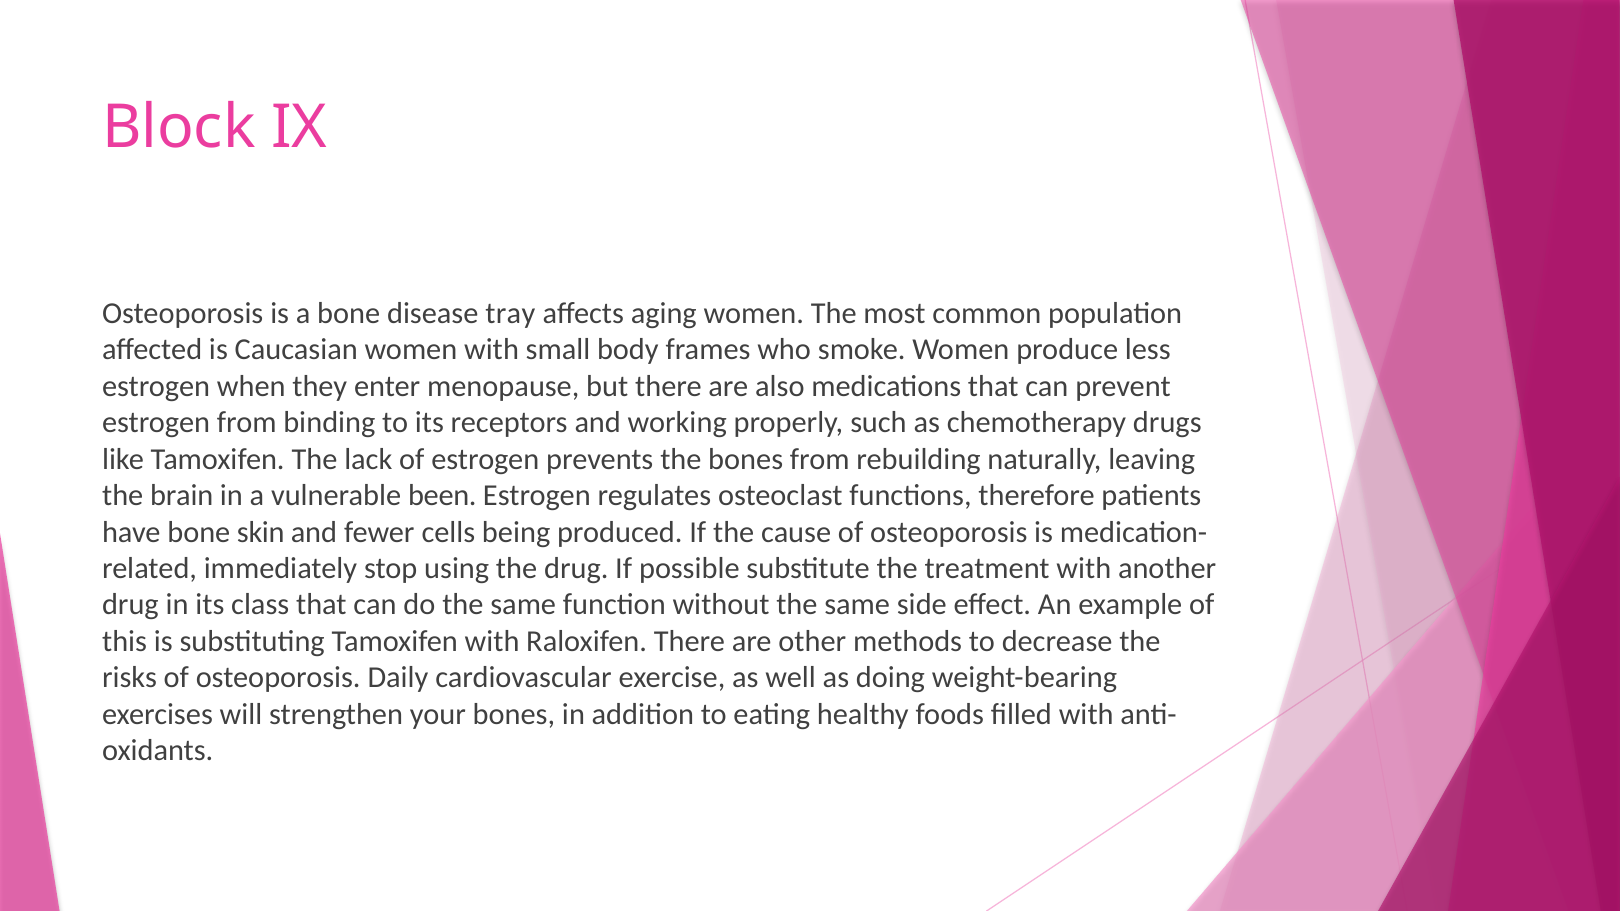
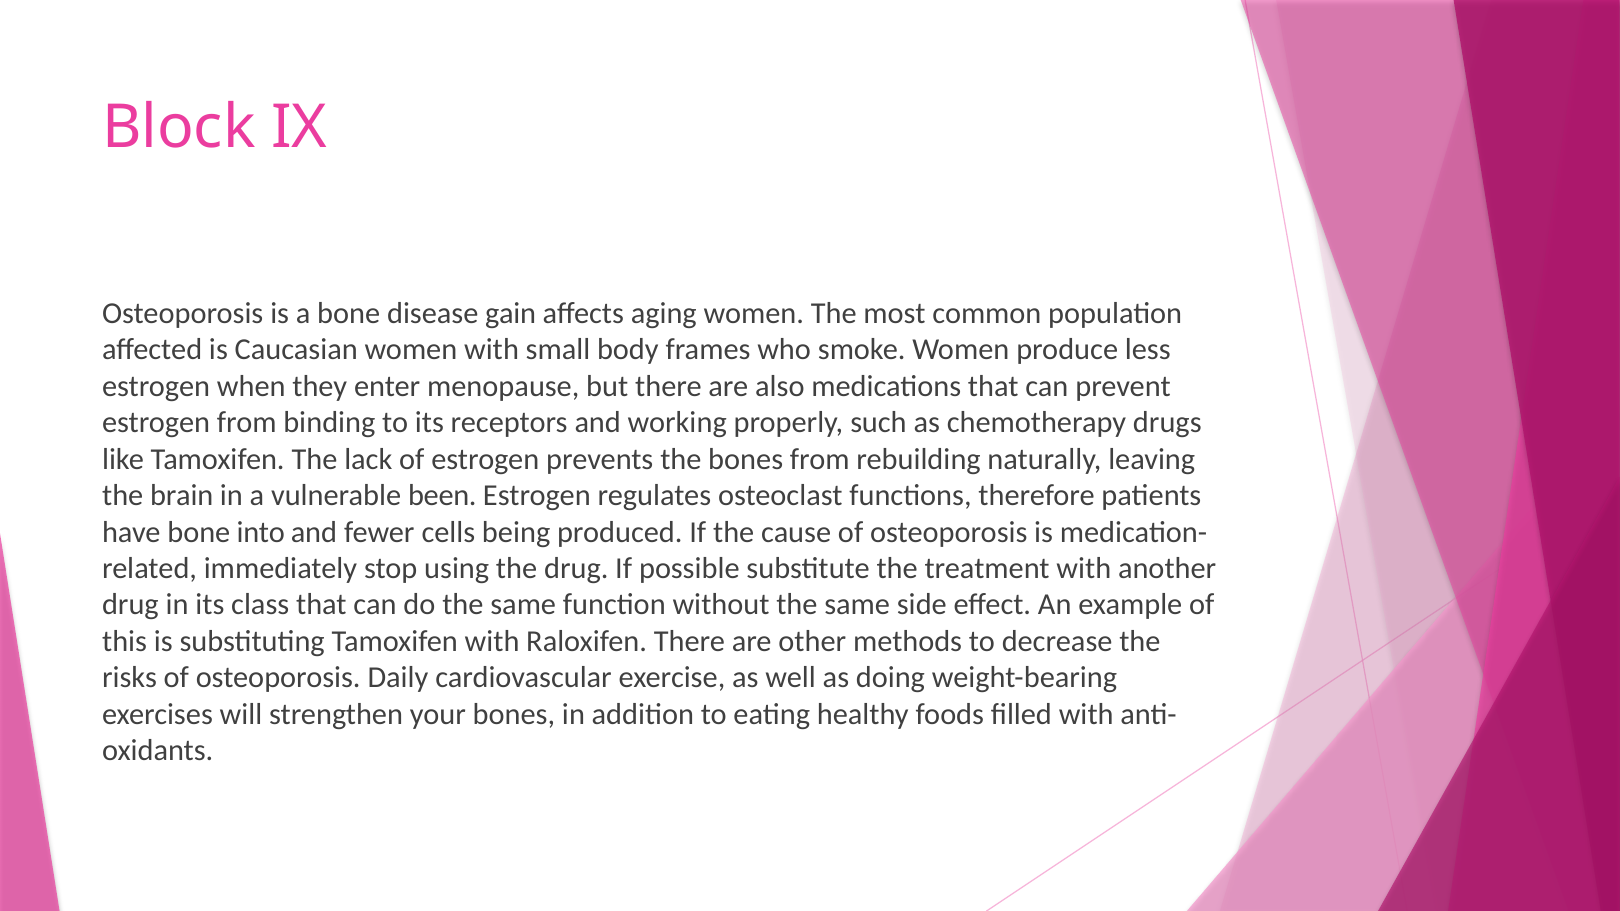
tray: tray -> gain
skin: skin -> into
